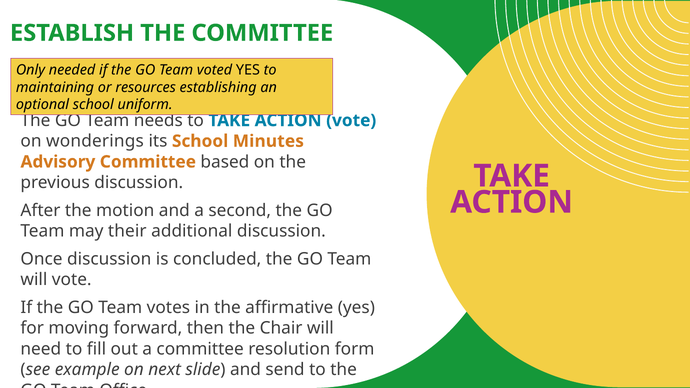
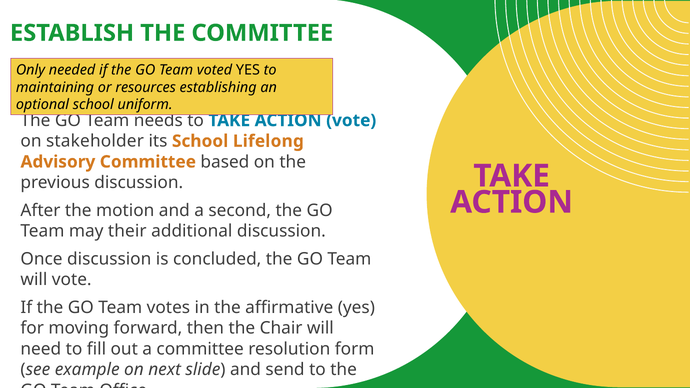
wonderings: wonderings -> stakeholder
Minutes: Minutes -> Lifelong
